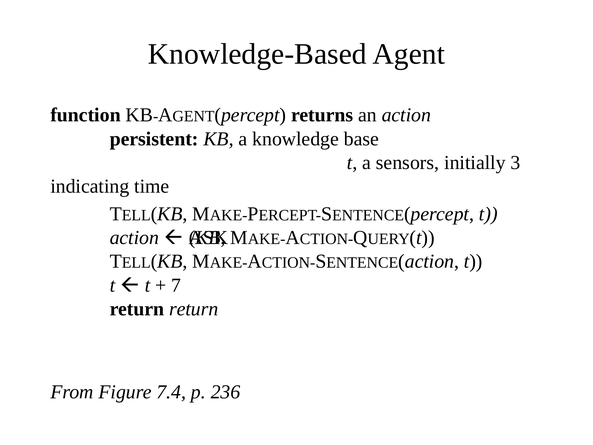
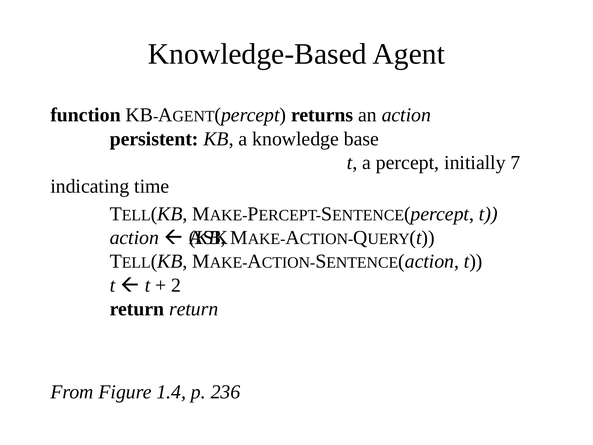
a sensors: sensors -> percept
3: 3 -> 7
7: 7 -> 2
7.4: 7.4 -> 1.4
